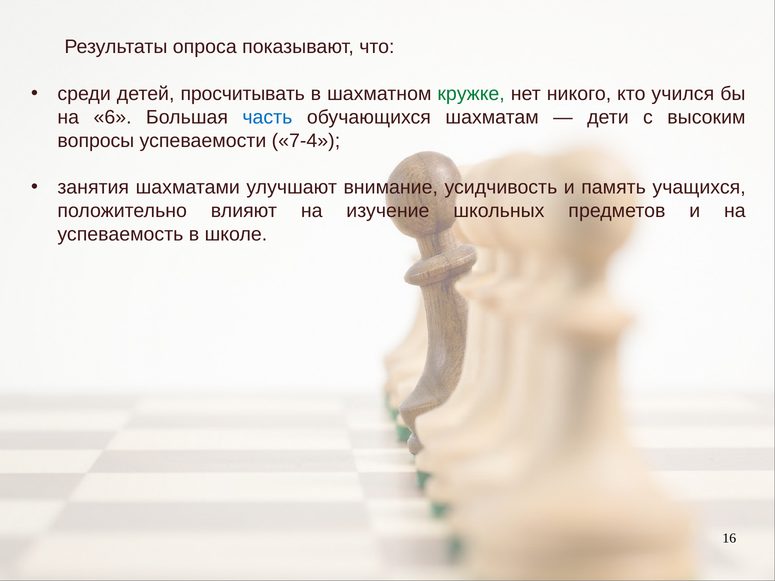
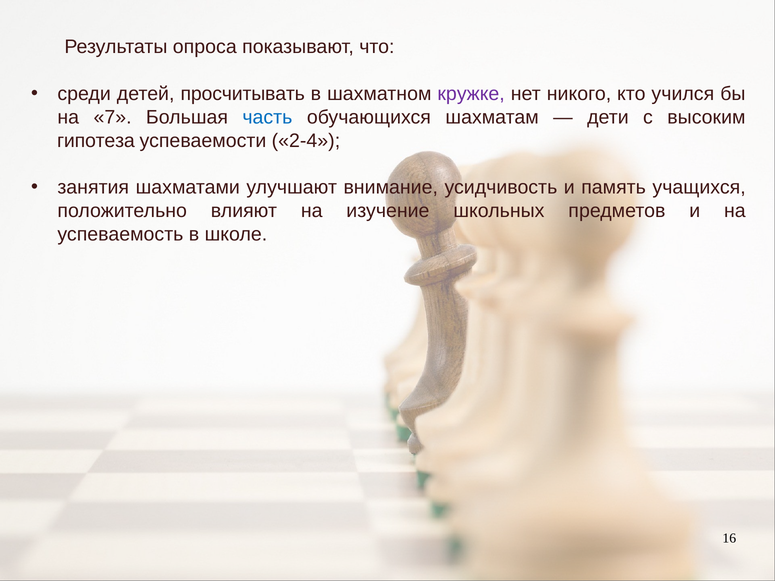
кружке colour: green -> purple
6: 6 -> 7
вопросы: вопросы -> гипотеза
7-4: 7-4 -> 2-4
